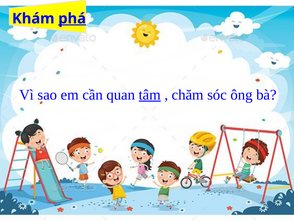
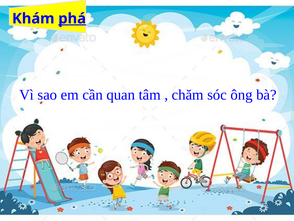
tâm underline: present -> none
